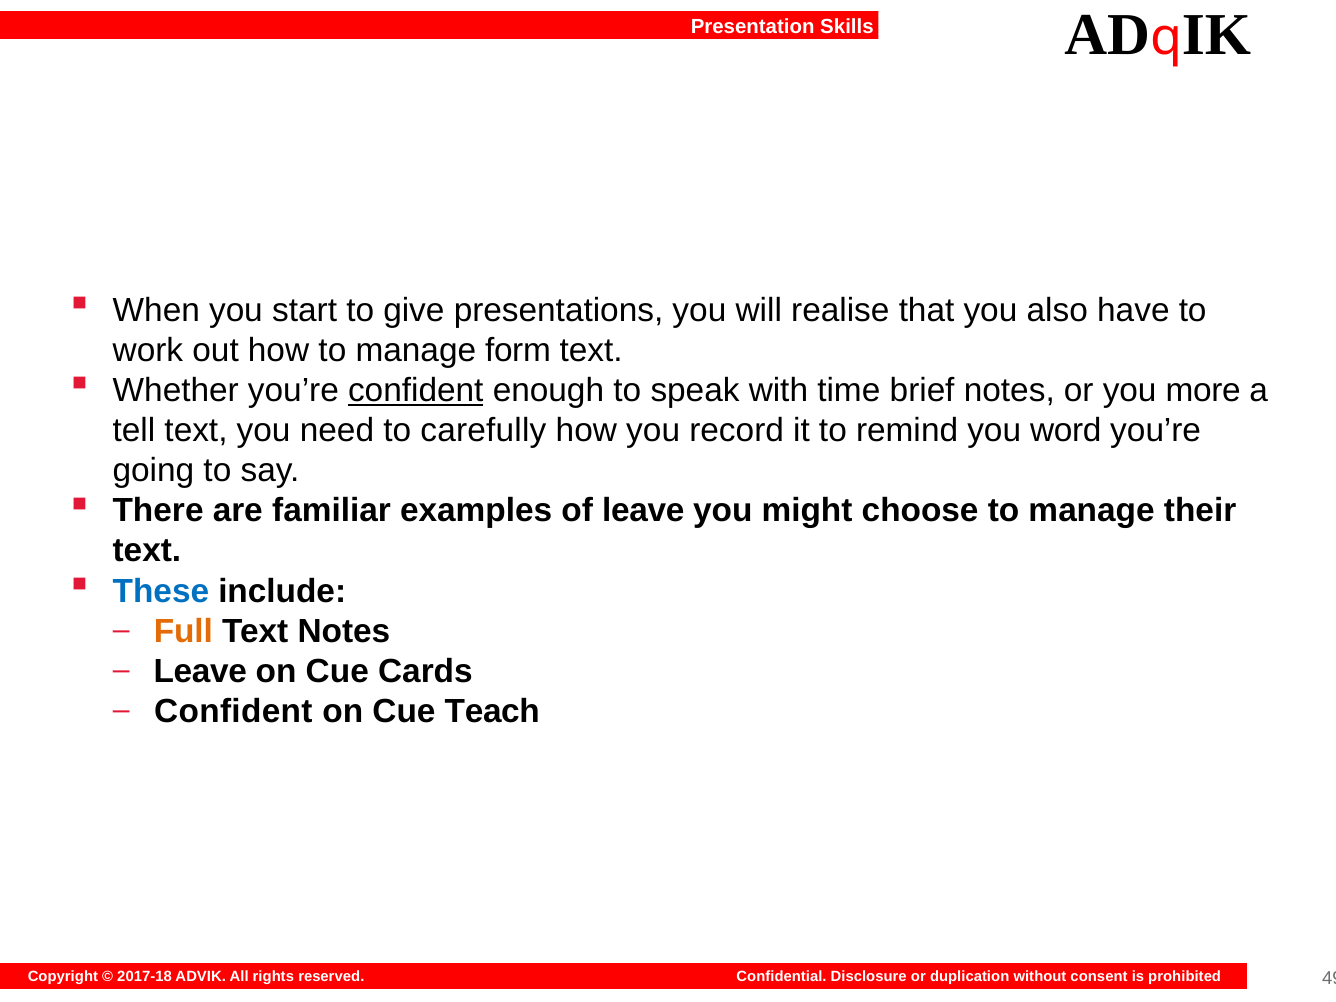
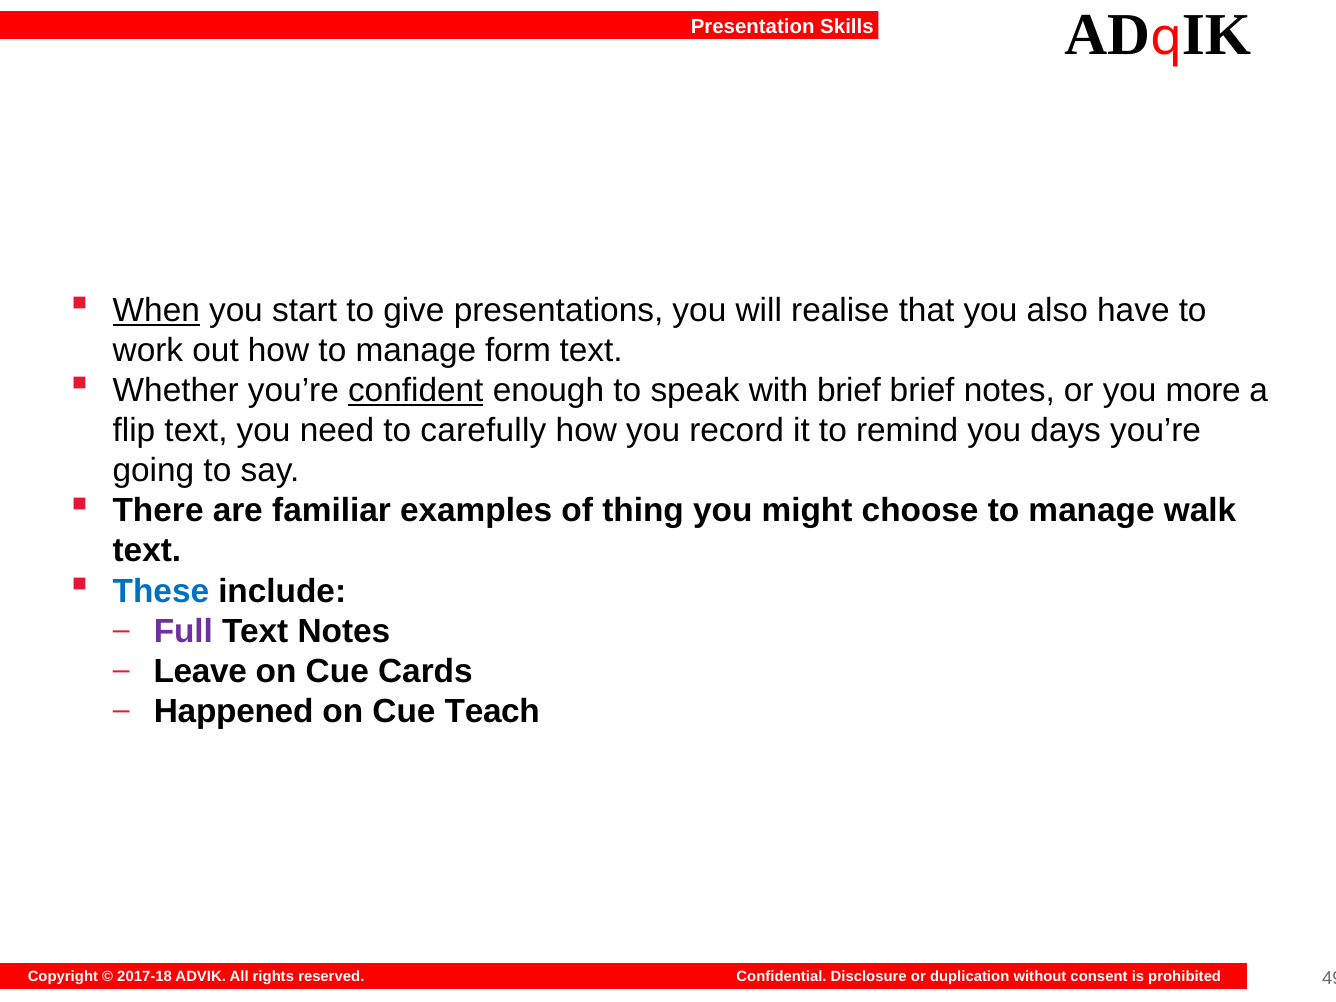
When underline: none -> present
with time: time -> brief
tell: tell -> flip
word: word -> days
of leave: leave -> thing
their: their -> walk
Full colour: orange -> purple
Confident at (233, 711): Confident -> Happened
